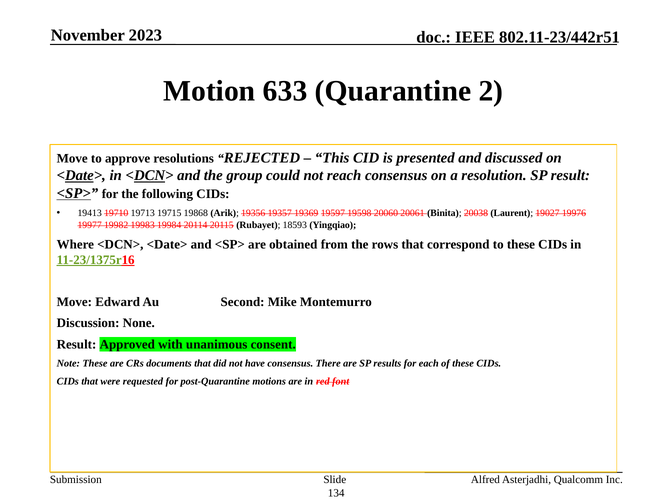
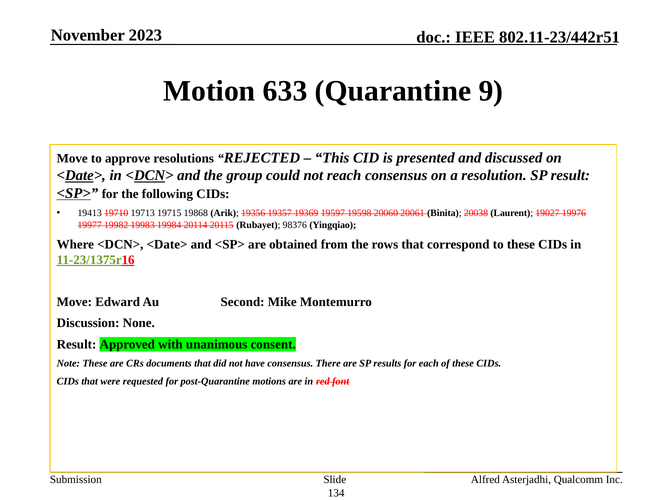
2: 2 -> 9
18593: 18593 -> 98376
